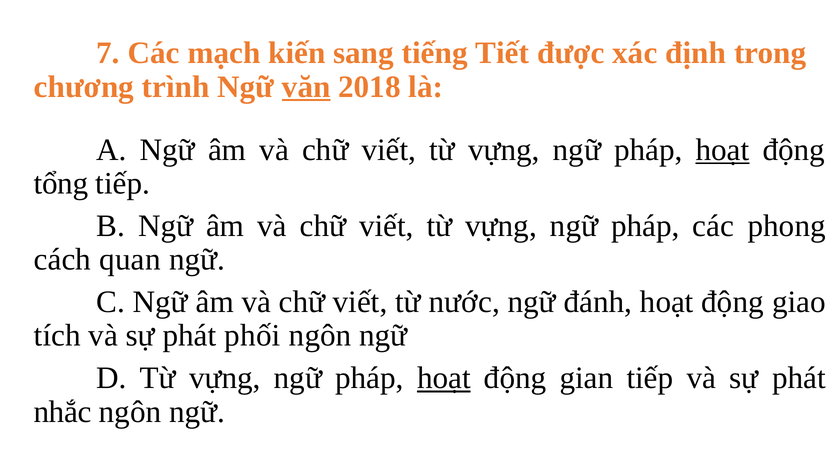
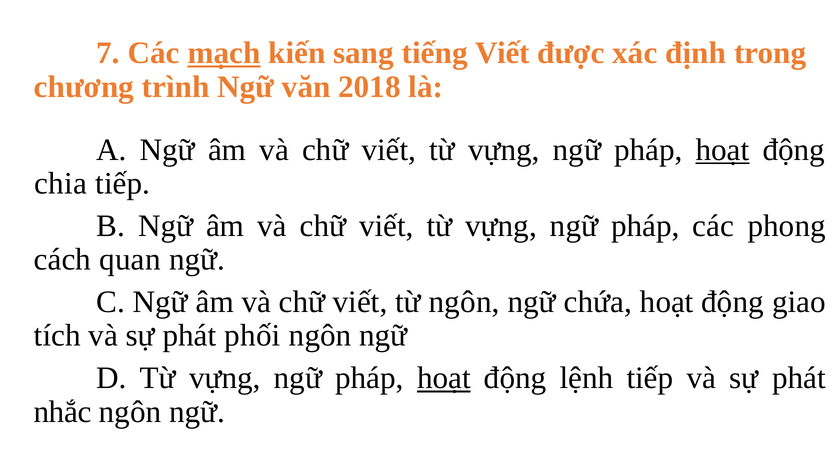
mạch underline: none -> present
tiếng Tiết: Tiết -> Viết
văn underline: present -> none
tổng: tổng -> chia
từ nước: nước -> ngôn
đánh: đánh -> chứa
gian: gian -> lệnh
